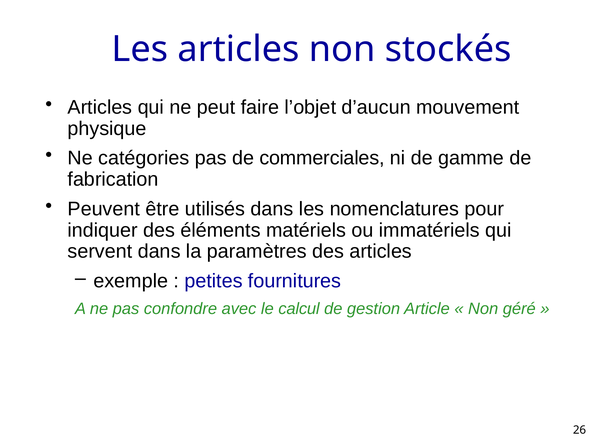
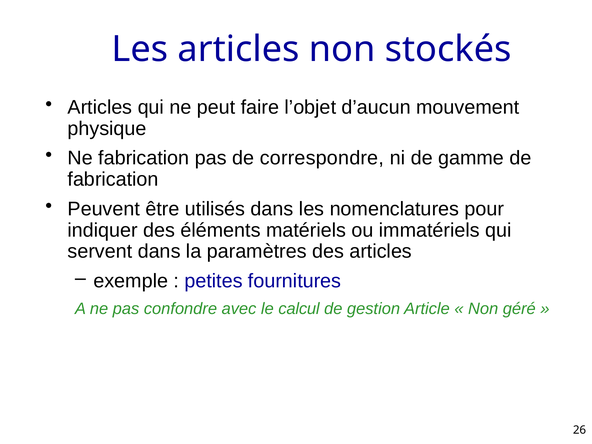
Ne catégories: catégories -> fabrication
commerciales: commerciales -> correspondre
